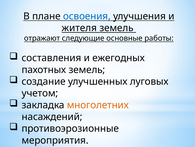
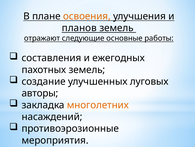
освоения colour: blue -> orange
жителя: жителя -> планов
учетом: учетом -> авторы
